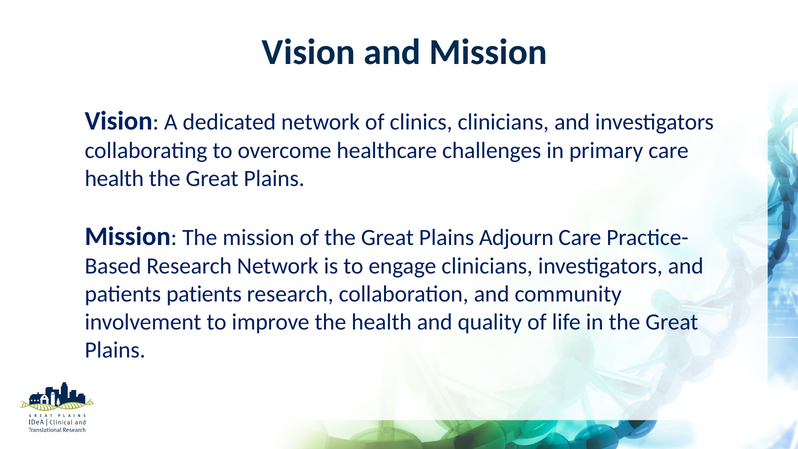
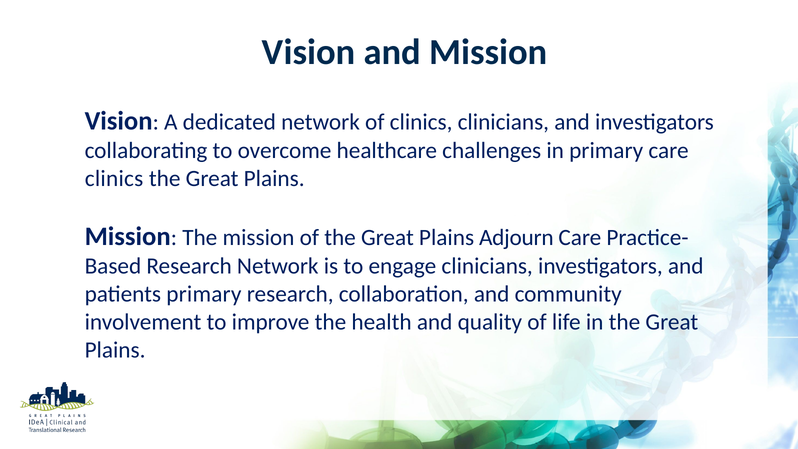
health at (114, 178): health -> clinics
patients patients: patients -> primary
